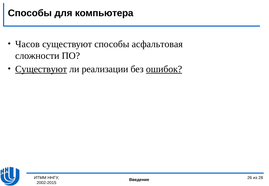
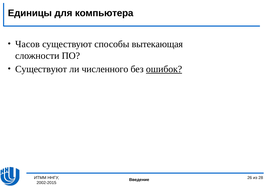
Способы at (30, 13): Способы -> Единицы
асфальтовая: асфальтовая -> вытекающая
Существуют at (41, 69) underline: present -> none
реализации: реализации -> численного
